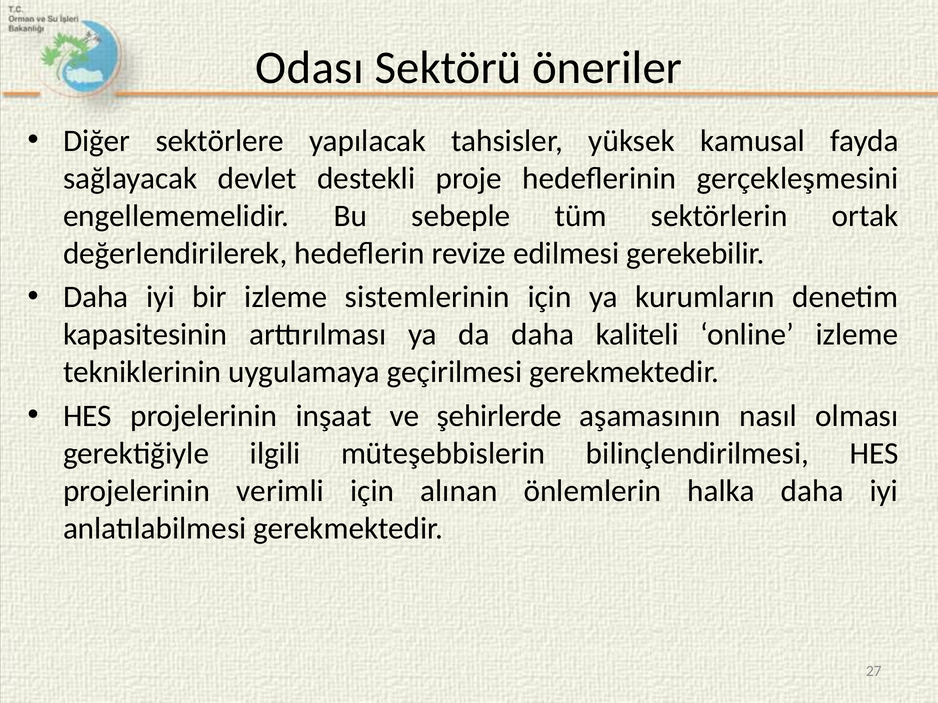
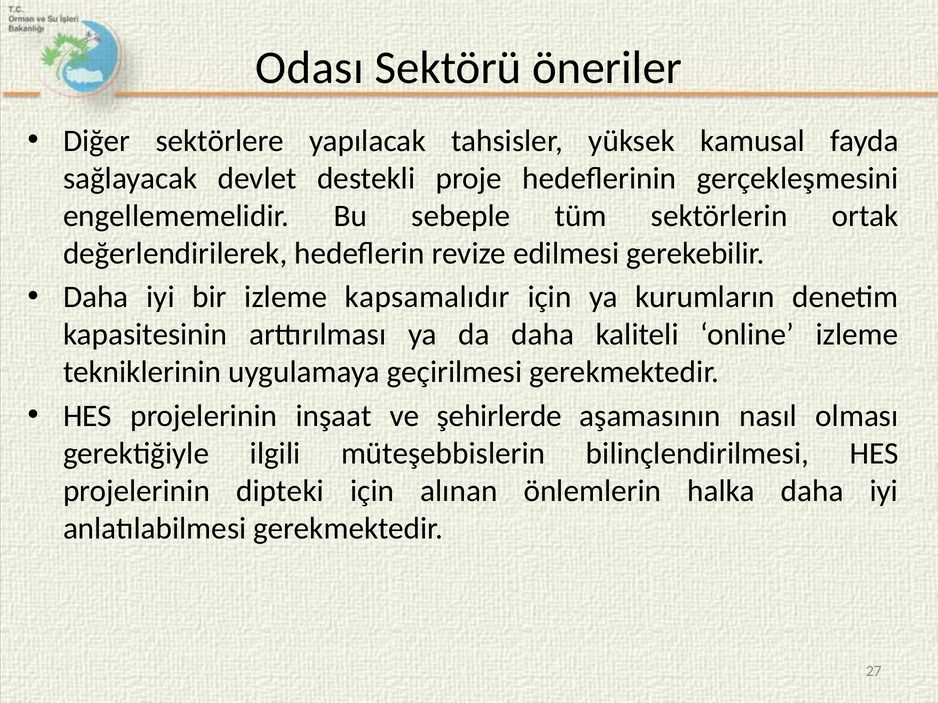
sistemlerinin: sistemlerinin -> kapsamalıdır
verimli: verimli -> dipteki
